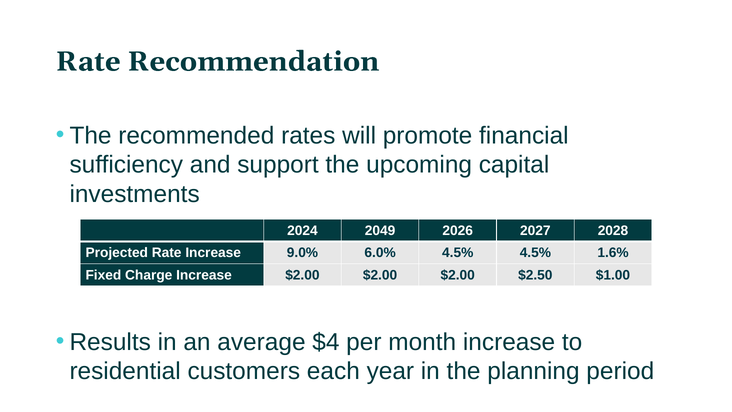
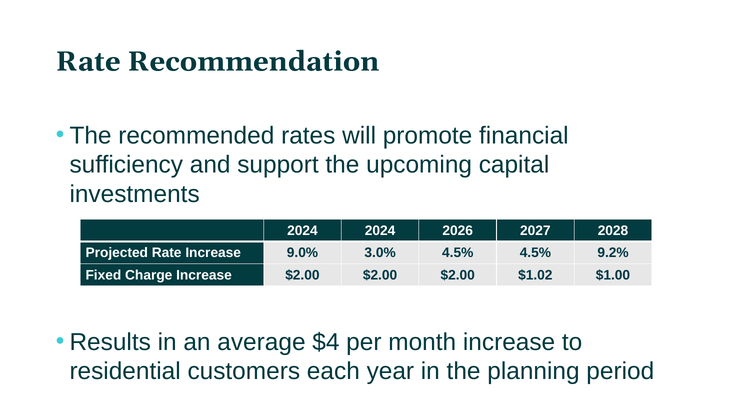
2024 2049: 2049 -> 2024
6.0%: 6.0% -> 3.0%
1.6%: 1.6% -> 9.2%
$2.50: $2.50 -> $1.02
